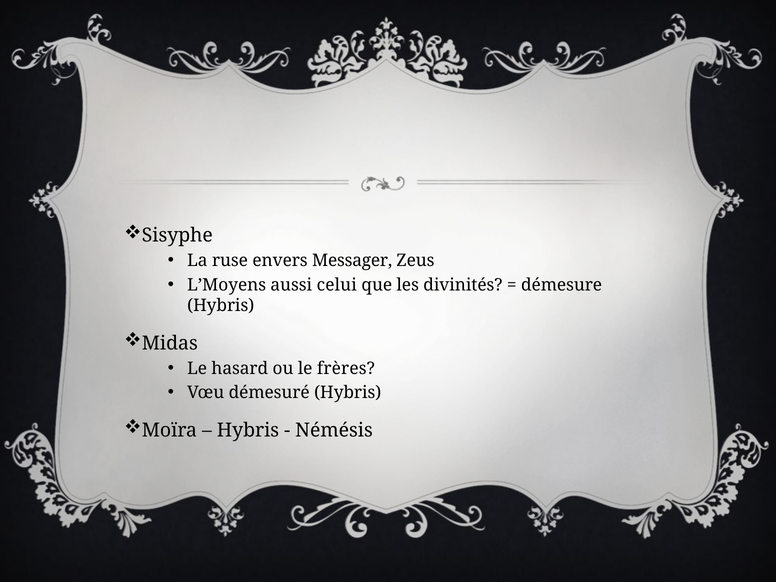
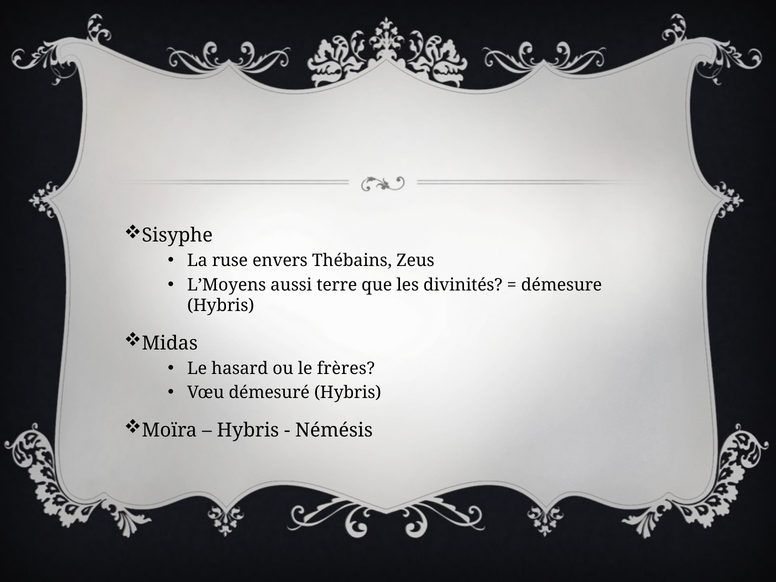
Messager: Messager -> Thébains
celui: celui -> terre
